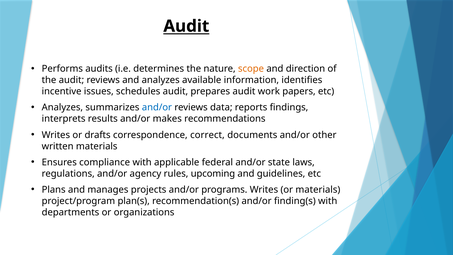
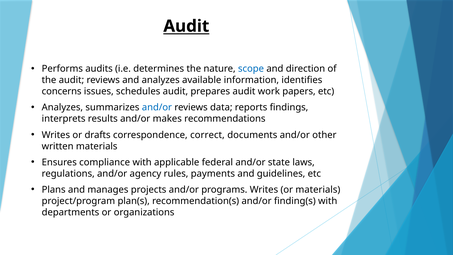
scope colour: orange -> blue
incentive: incentive -> concerns
upcoming: upcoming -> payments
